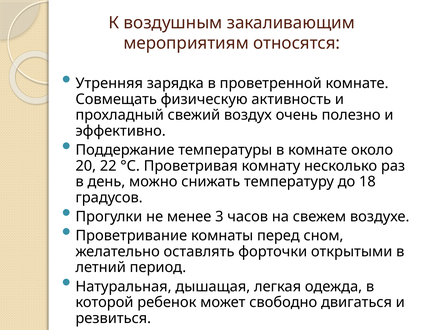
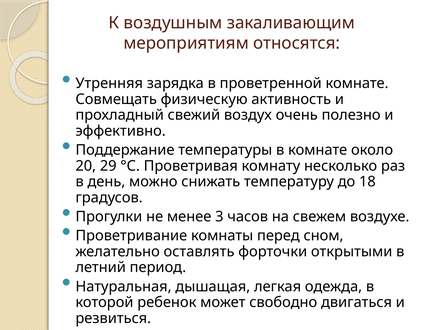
22: 22 -> 29
